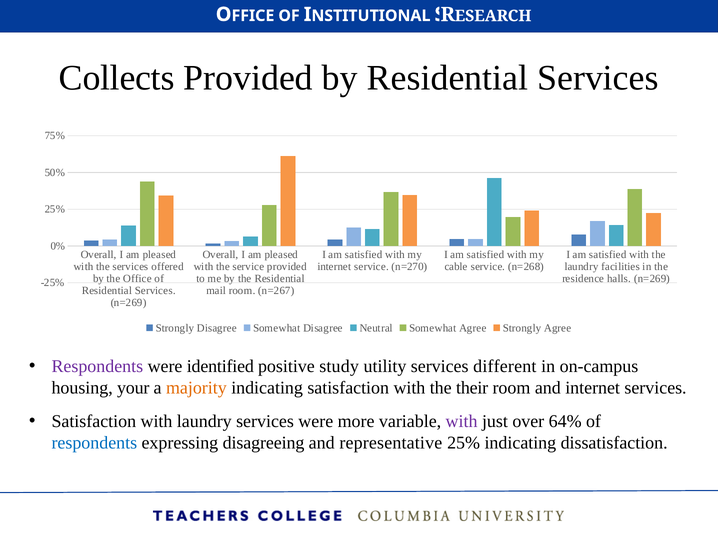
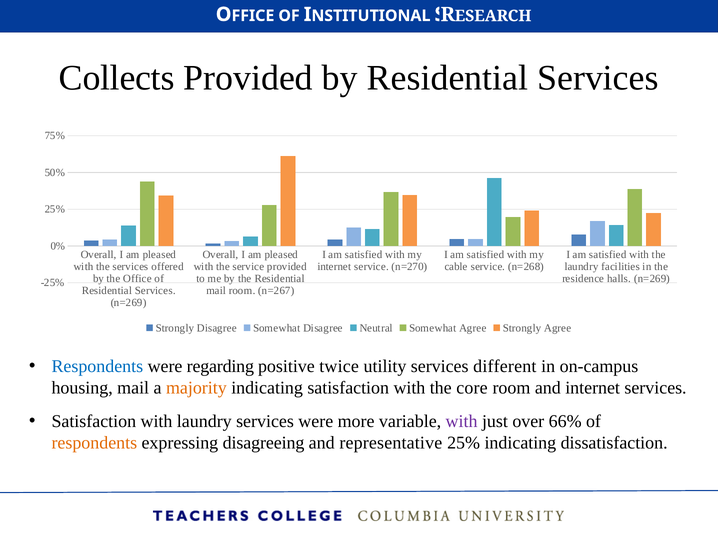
Respondents at (97, 367) colour: purple -> blue
identified: identified -> regarding
study: study -> twice
housing your: your -> mail
their: their -> core
64%: 64% -> 66%
respondents at (94, 443) colour: blue -> orange
